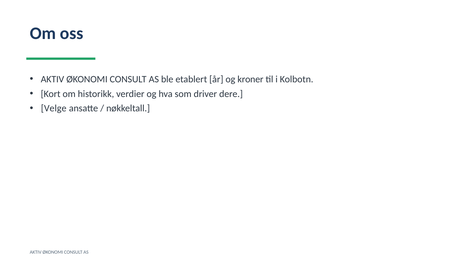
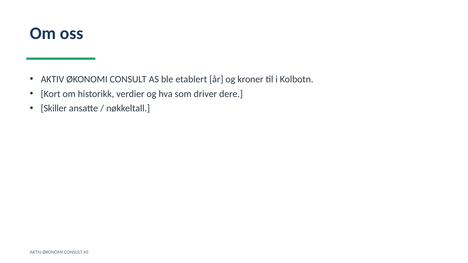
Velge: Velge -> Skiller
